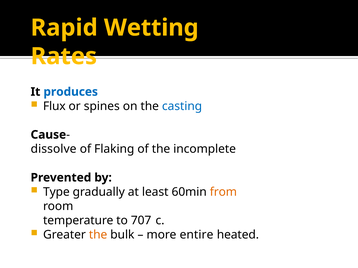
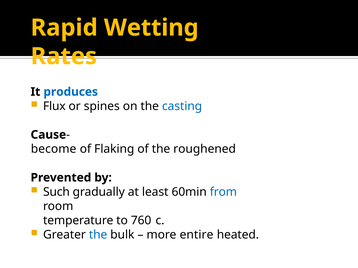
dissolve: dissolve -> become
incomplete: incomplete -> roughened
Type: Type -> Such
from colour: orange -> blue
707: 707 -> 760
the at (98, 235) colour: orange -> blue
